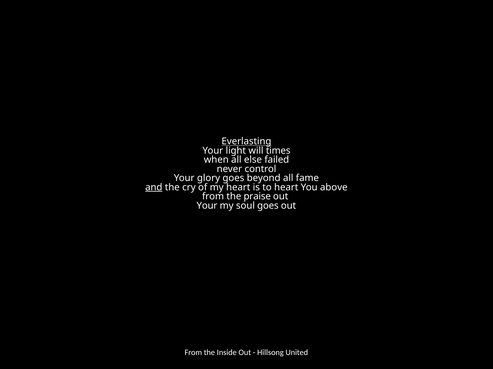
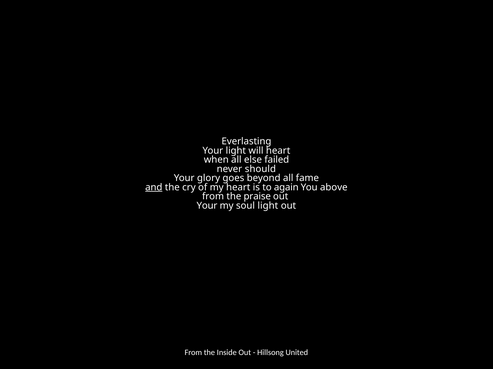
Everlasting underline: present -> none
will times: times -> heart
control: control -> should
to heart: heart -> again
soul goes: goes -> light
